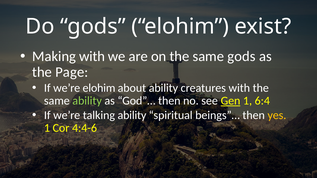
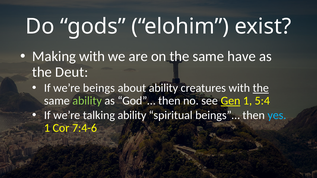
same gods: gods -> have
Page: Page -> Deut
we’re elohim: elohim -> beings
the at (261, 88) underline: none -> present
6:4: 6:4 -> 5:4
yes colour: yellow -> light blue
4:4-6: 4:4-6 -> 7:4-6
